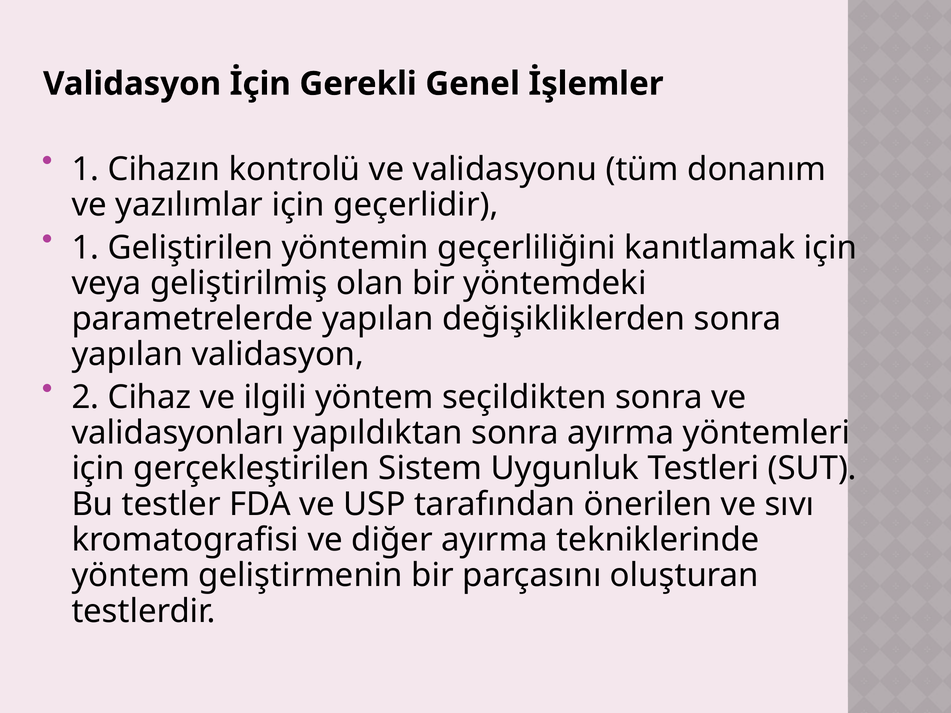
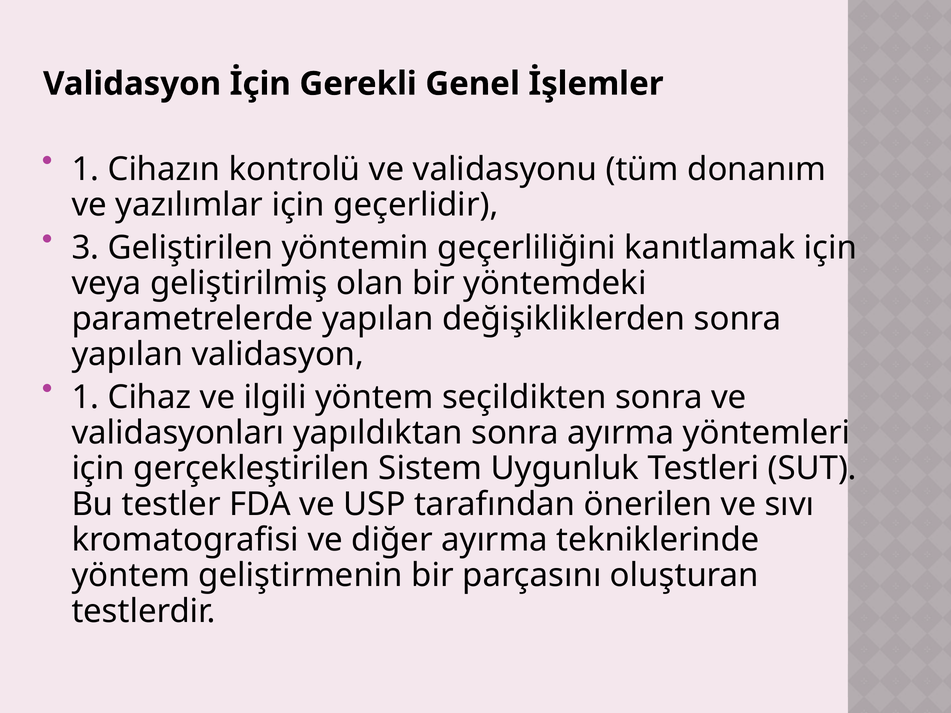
1 at (85, 248): 1 -> 3
2 at (85, 397): 2 -> 1
